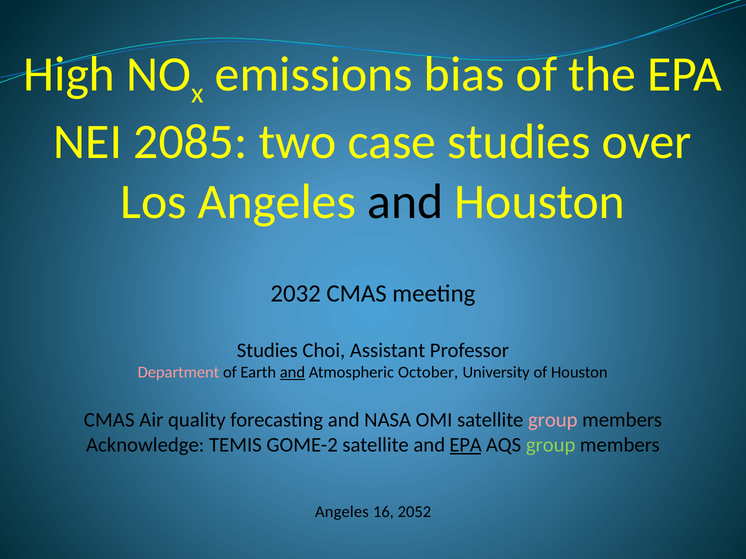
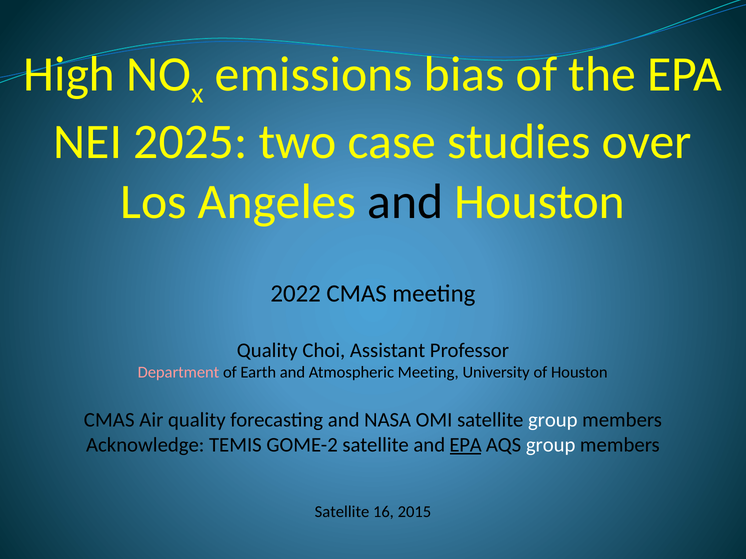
2085: 2085 -> 2025
2032: 2032 -> 2022
Studies at (267, 351): Studies -> Quality
and at (292, 373) underline: present -> none
Atmospheric October: October -> Meeting
group at (553, 420) colour: pink -> white
group at (551, 445) colour: light green -> white
Angeles at (342, 512): Angeles -> Satellite
2052: 2052 -> 2015
